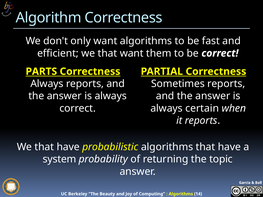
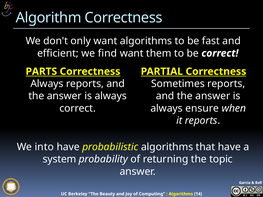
efficient we that: that -> find
certain: certain -> ensure
that at (44, 147): that -> into
